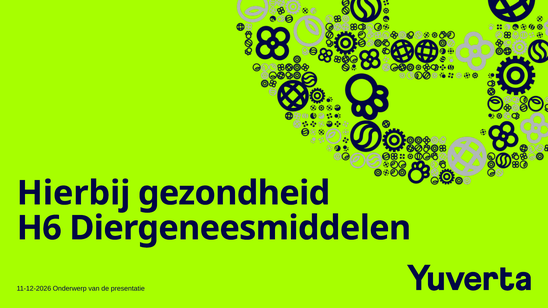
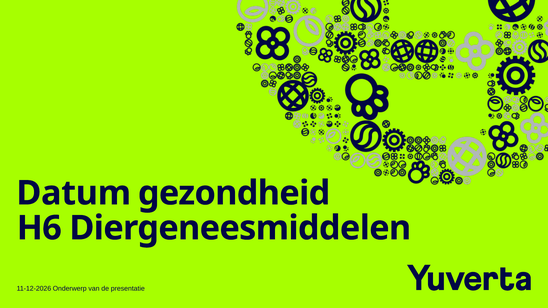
Hierbij: Hierbij -> Datum
